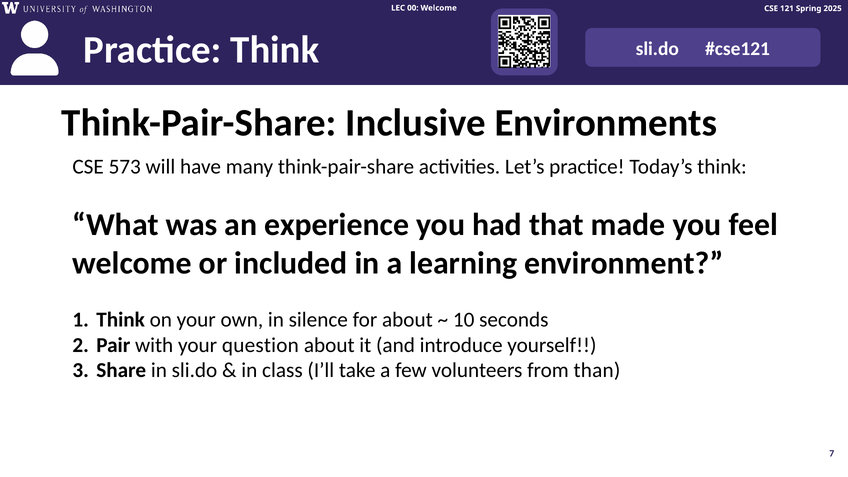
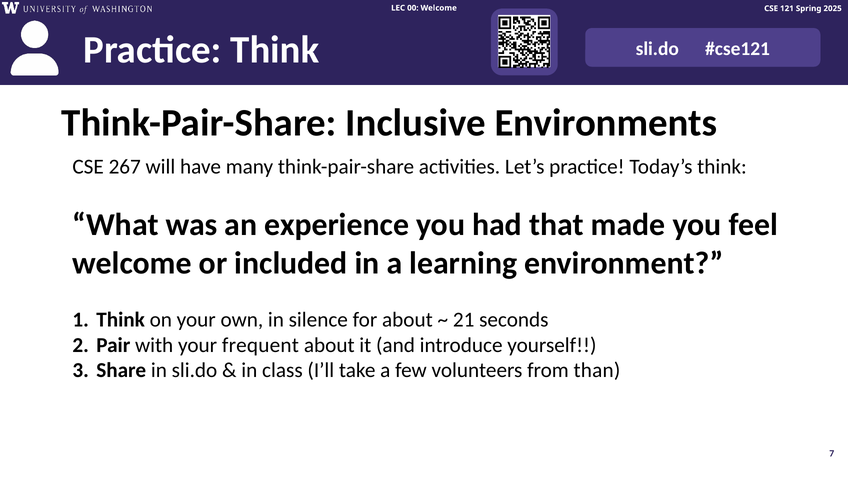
573: 573 -> 267
10: 10 -> 21
question: question -> frequent
